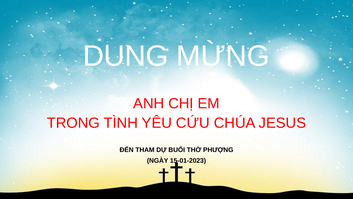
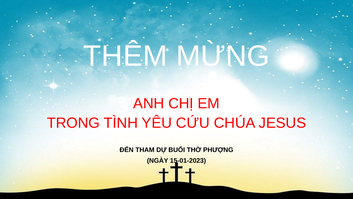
DUNG: DUNG -> THÊM
